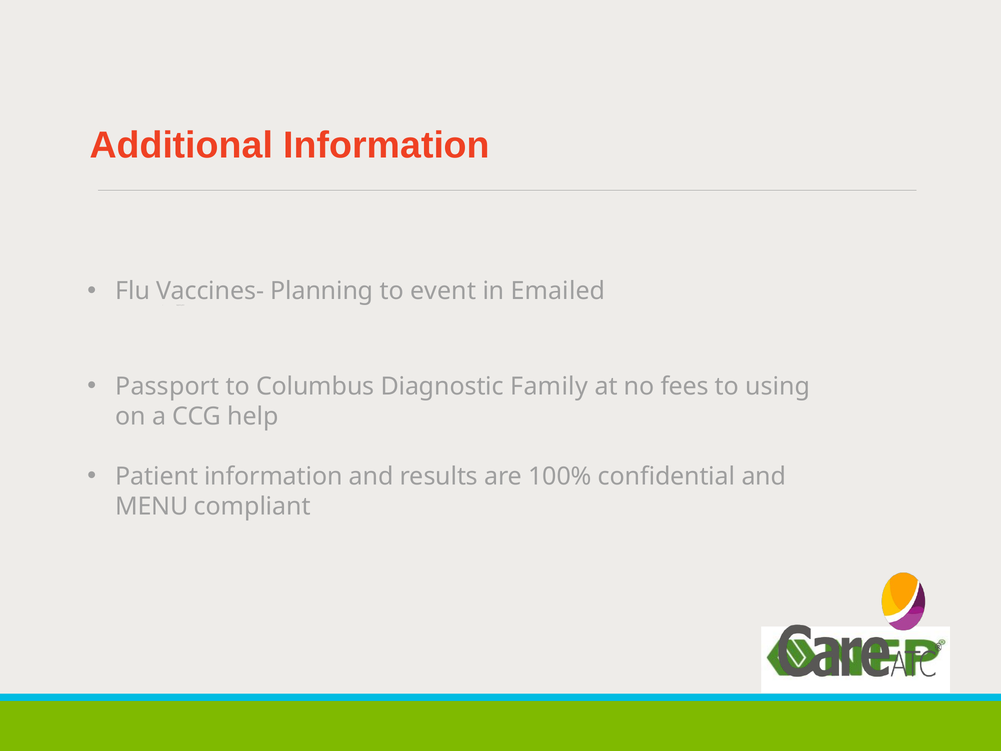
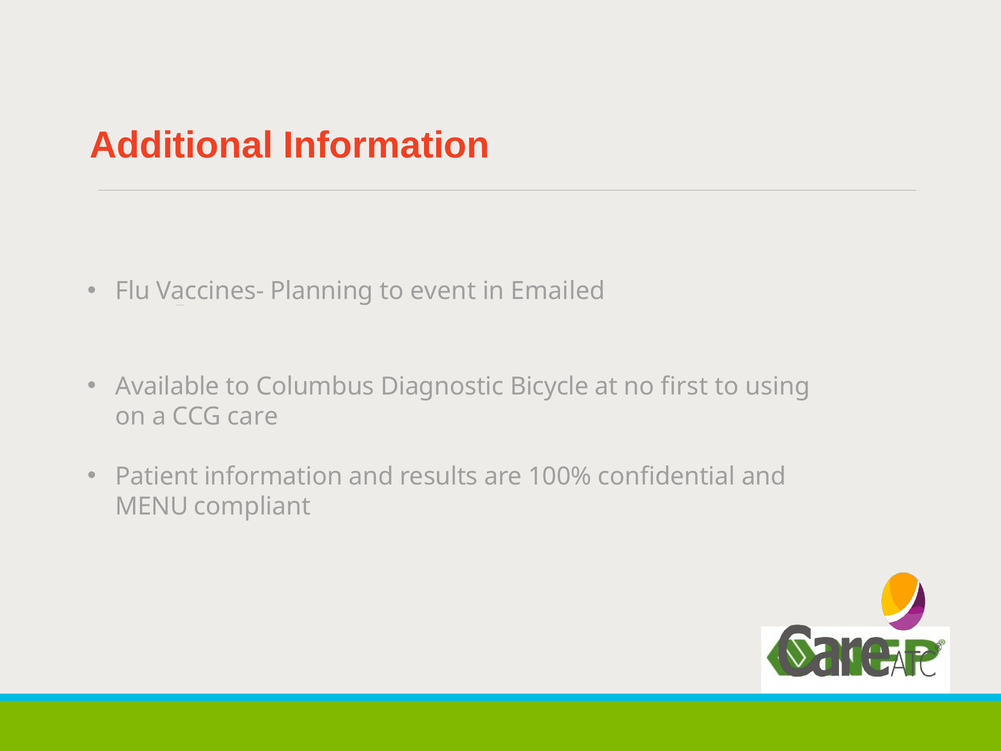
Passport: Passport -> Available
Family: Family -> Bicycle
fees: fees -> first
help: help -> care
